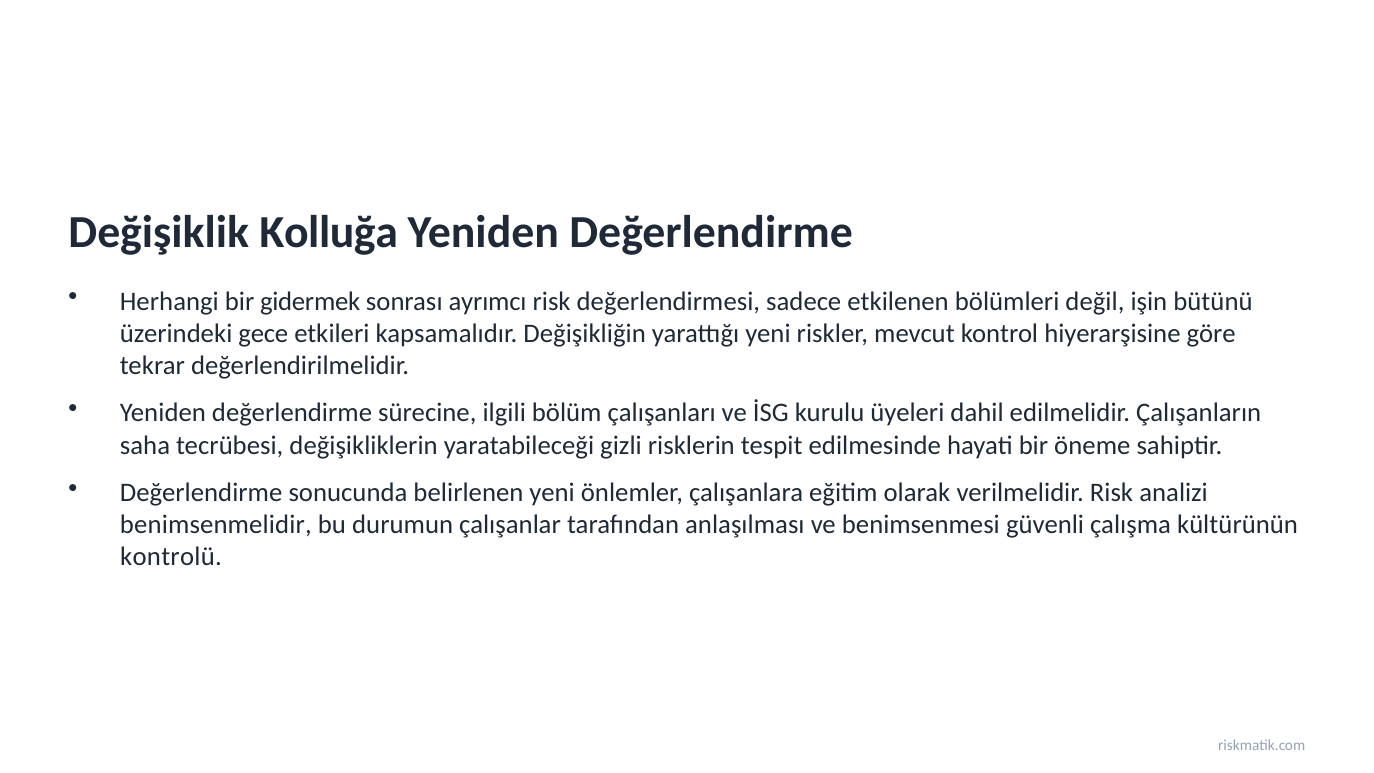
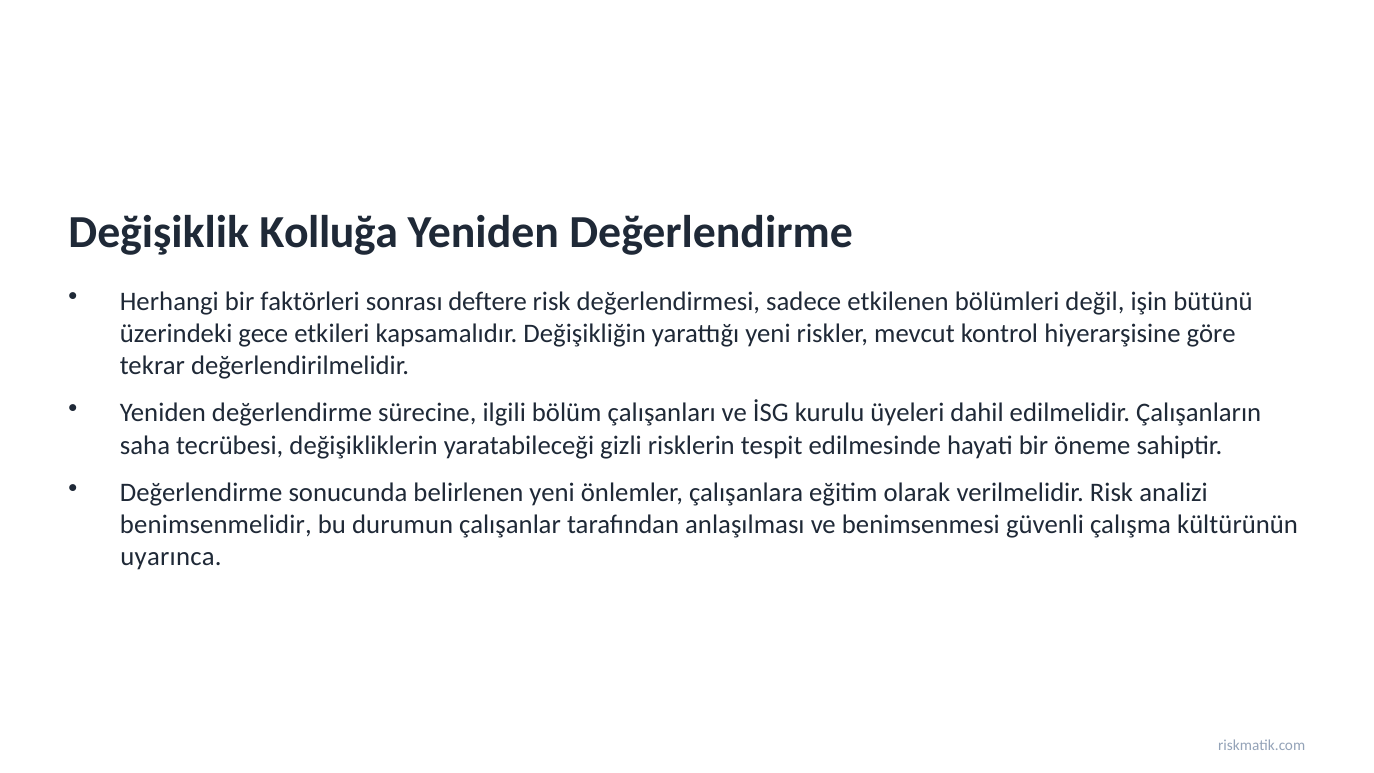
gidermek: gidermek -> faktörleri
ayrımcı: ayrımcı -> deftere
kontrolü: kontrolü -> uyarınca
